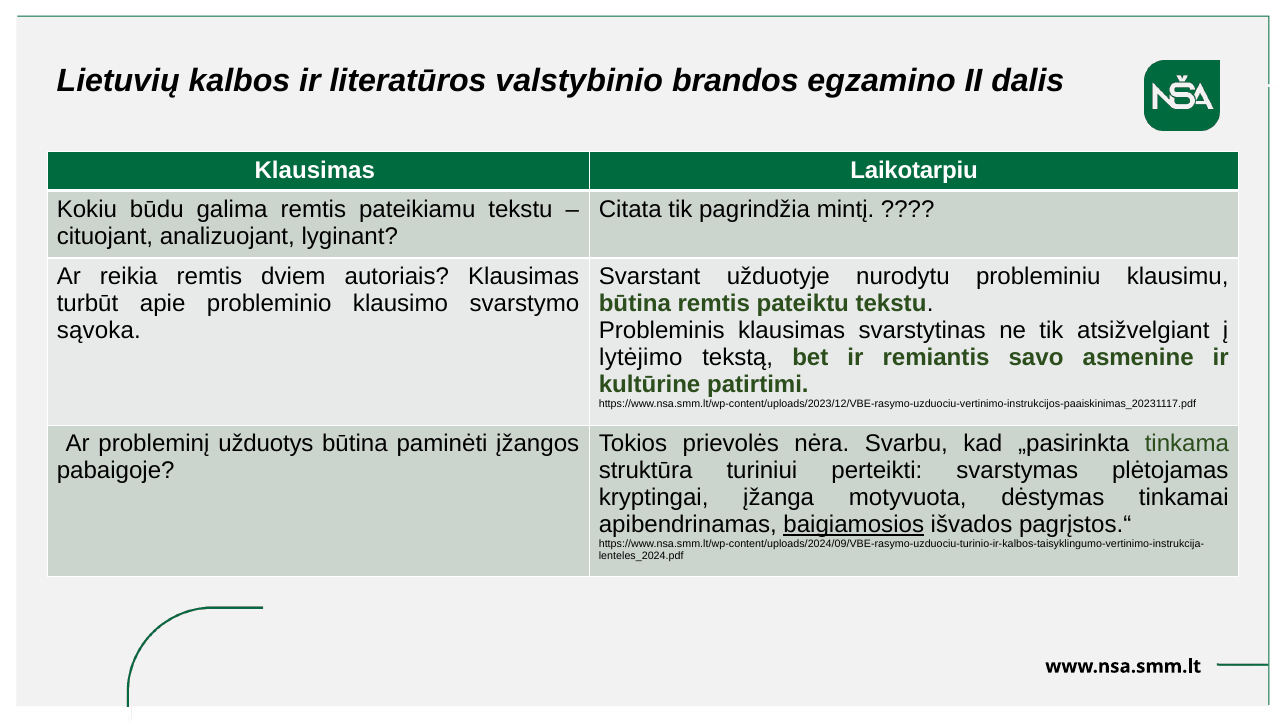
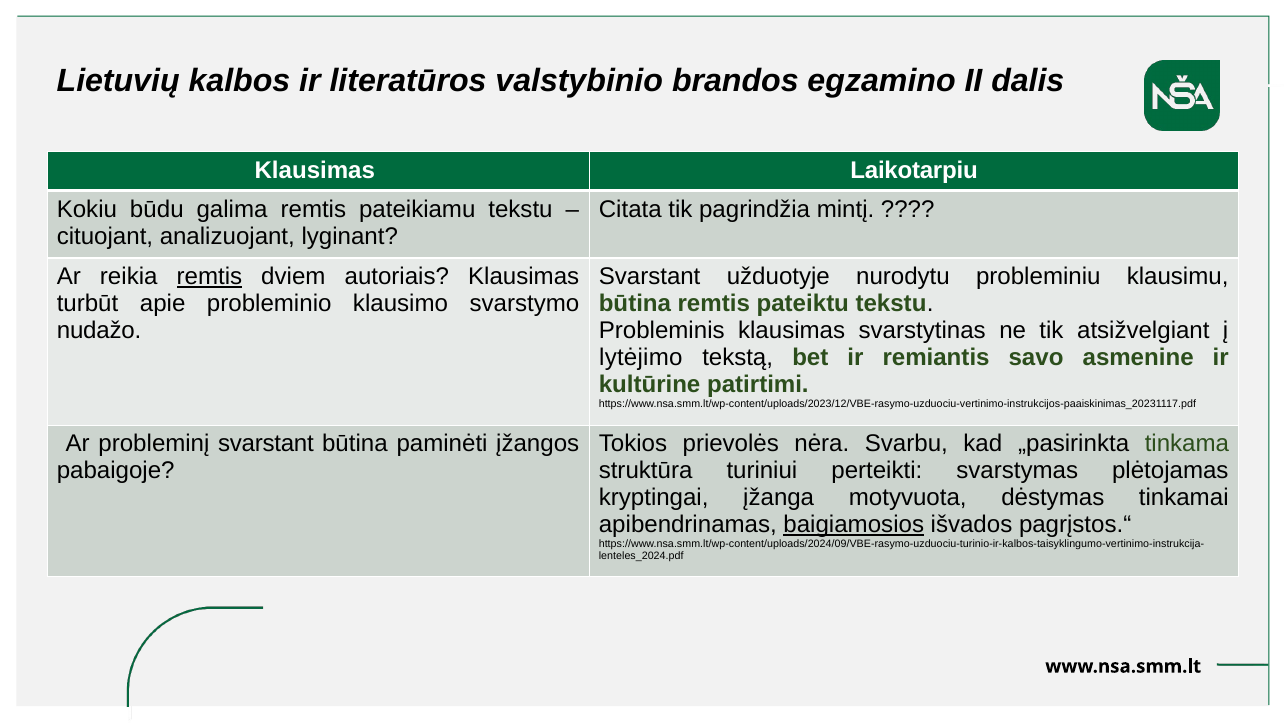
remtis at (209, 277) underline: none -> present
sąvoka: sąvoka -> nudažo
probleminį užduotys: užduotys -> svarstant
